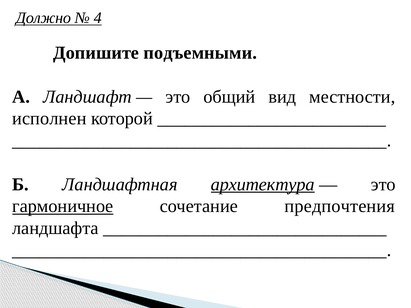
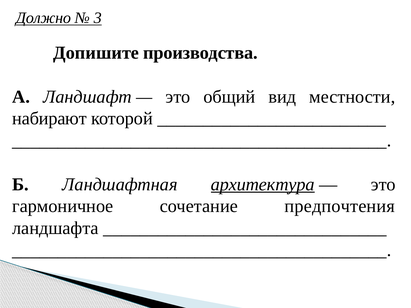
4: 4 -> 3
подъемными: подъемными -> производства
исполнен: исполнен -> набирают
гармоничное underline: present -> none
